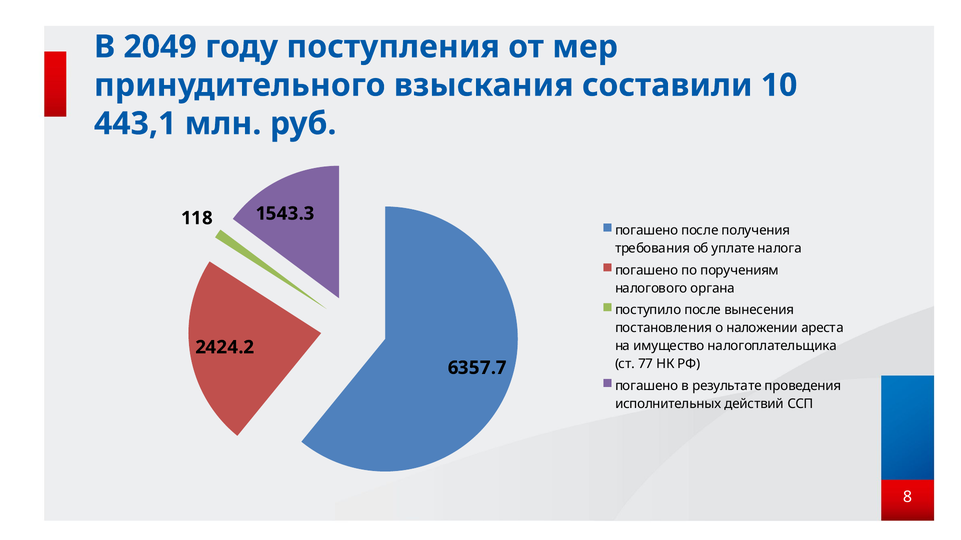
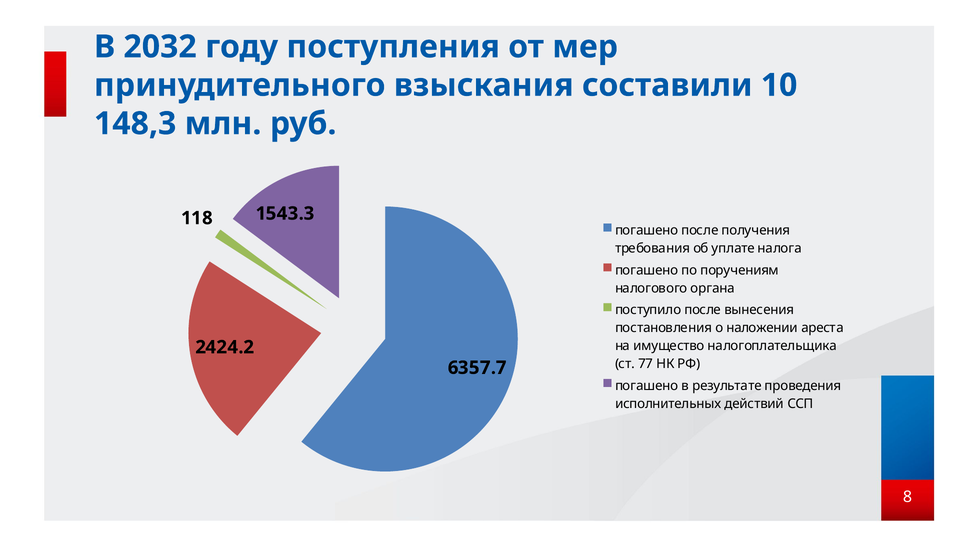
2049: 2049 -> 2032
443,1: 443,1 -> 148,3
